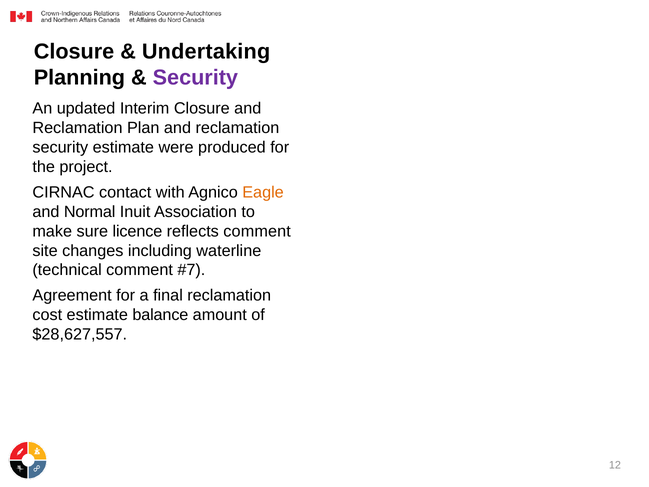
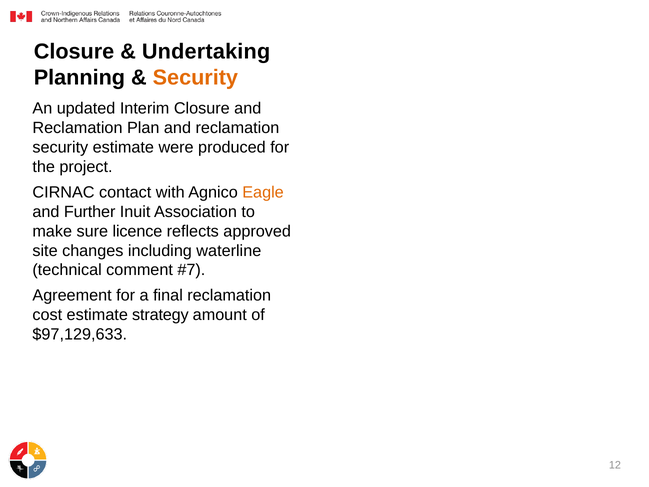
Security at (195, 78) colour: purple -> orange
Normal: Normal -> Further
reflects comment: comment -> approved
balance: balance -> strategy
$28,627,557: $28,627,557 -> $97,129,633
